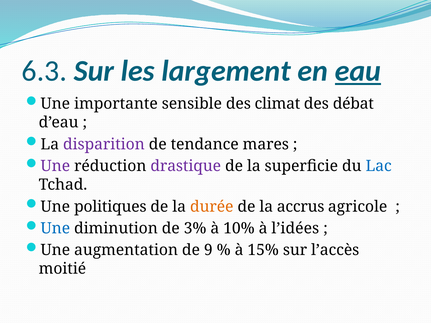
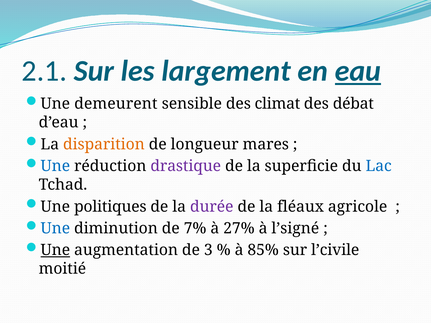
6.3: 6.3 -> 2.1
importante: importante -> demeurent
disparition colour: purple -> orange
tendance: tendance -> longueur
Une at (55, 166) colour: purple -> blue
durée colour: orange -> purple
accrus: accrus -> fléaux
3%: 3% -> 7%
10%: 10% -> 27%
l’idées: l’idées -> l’signé
Une at (55, 250) underline: none -> present
9: 9 -> 3
15%: 15% -> 85%
l’accès: l’accès -> l’civile
